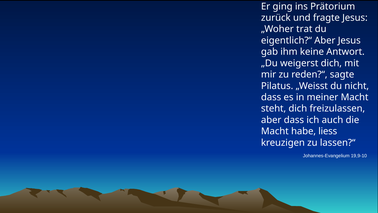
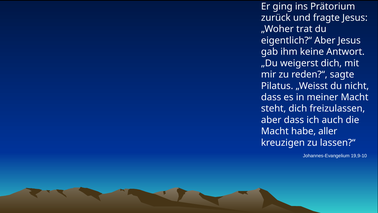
liess: liess -> aller
